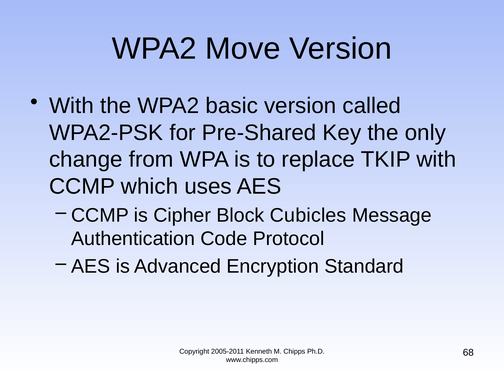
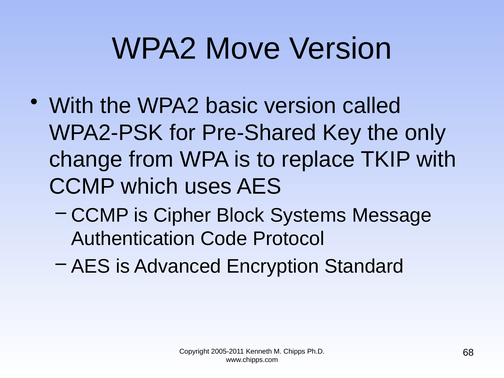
Cubicles: Cubicles -> Systems
